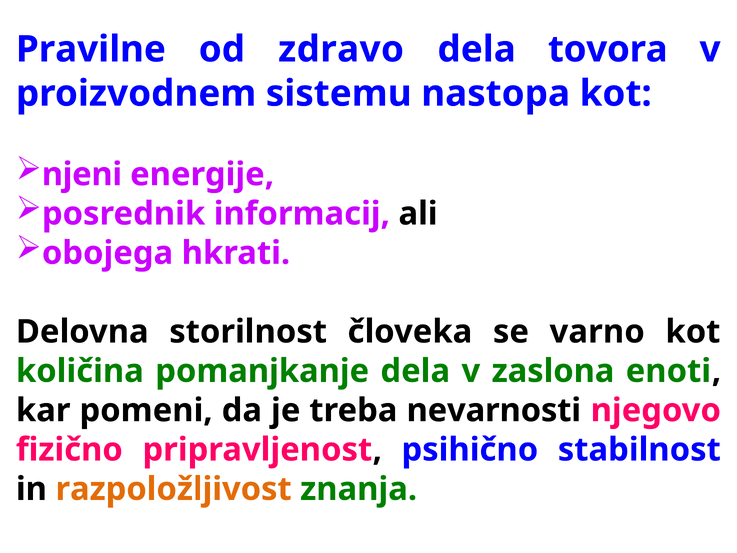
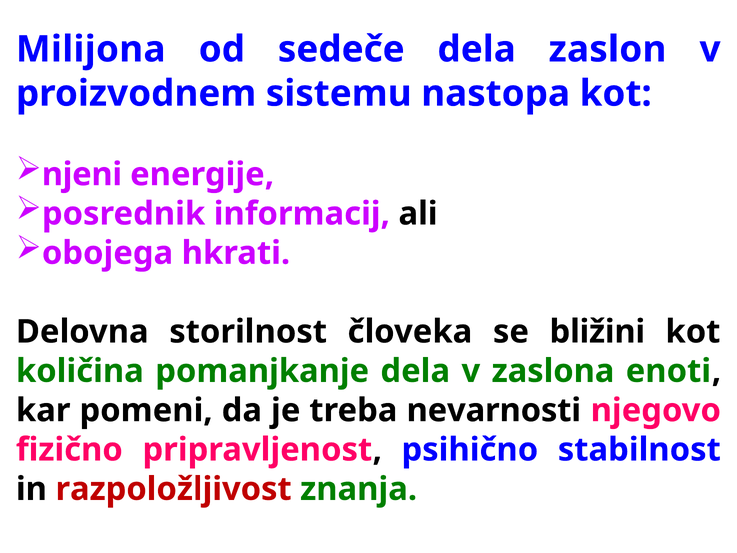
Pravilne: Pravilne -> Milijona
zdravo: zdravo -> sedeče
tovora: tovora -> zaslon
varno: varno -> bližini
razpoložljivost colour: orange -> red
